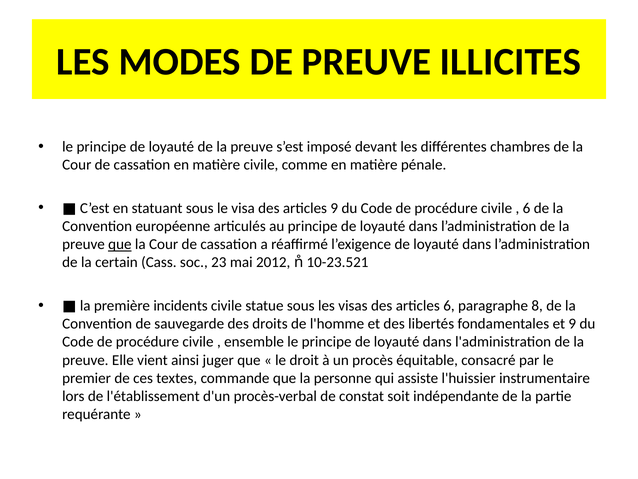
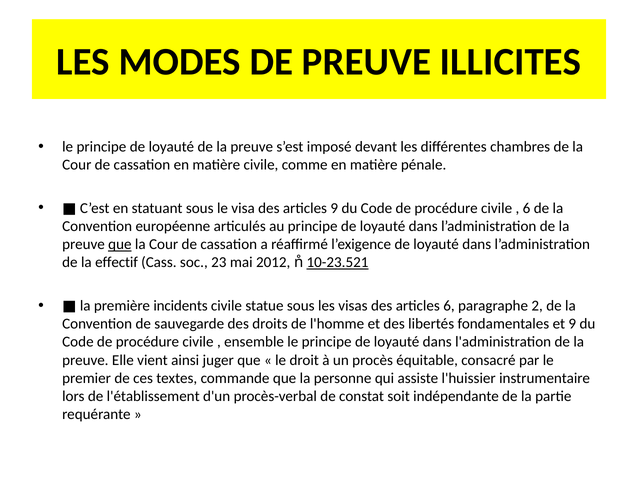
certain: certain -> effectif
10-23.521 underline: none -> present
8: 8 -> 2
